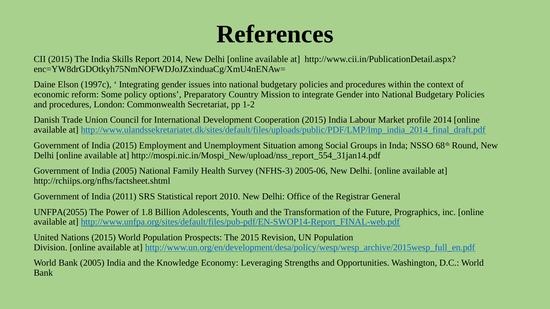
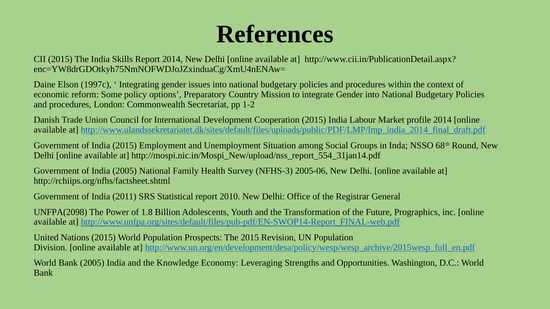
UNFPA(2055: UNFPA(2055 -> UNFPA(2098
